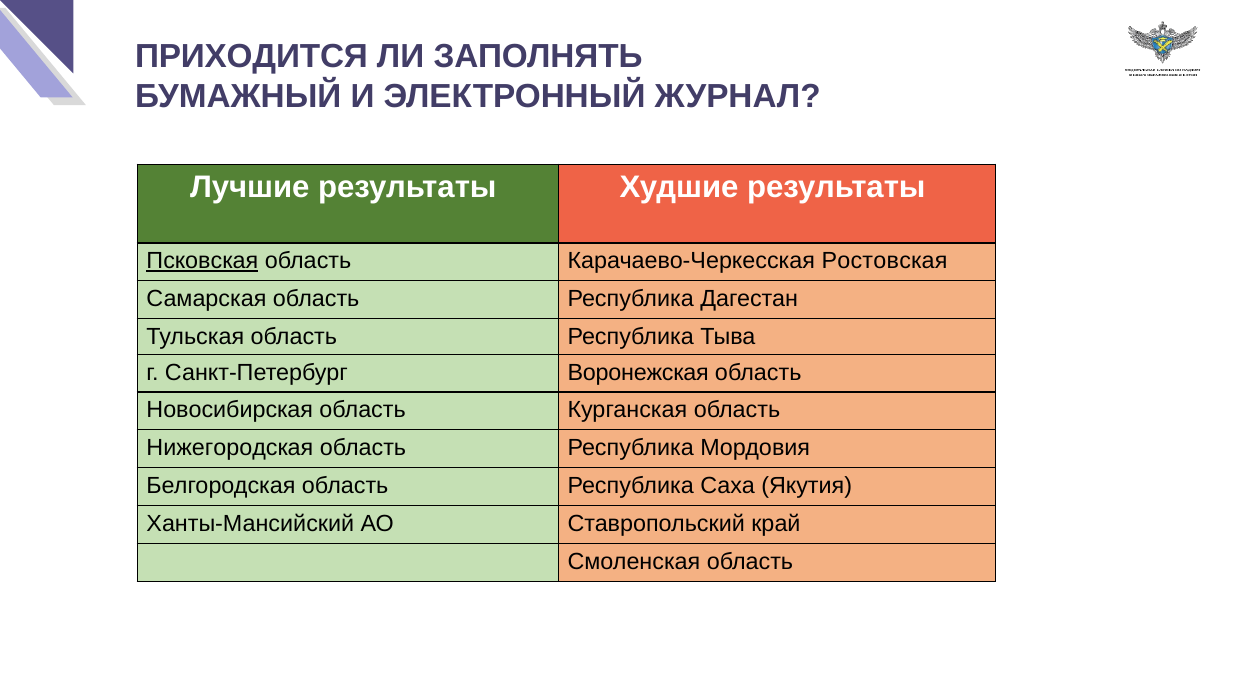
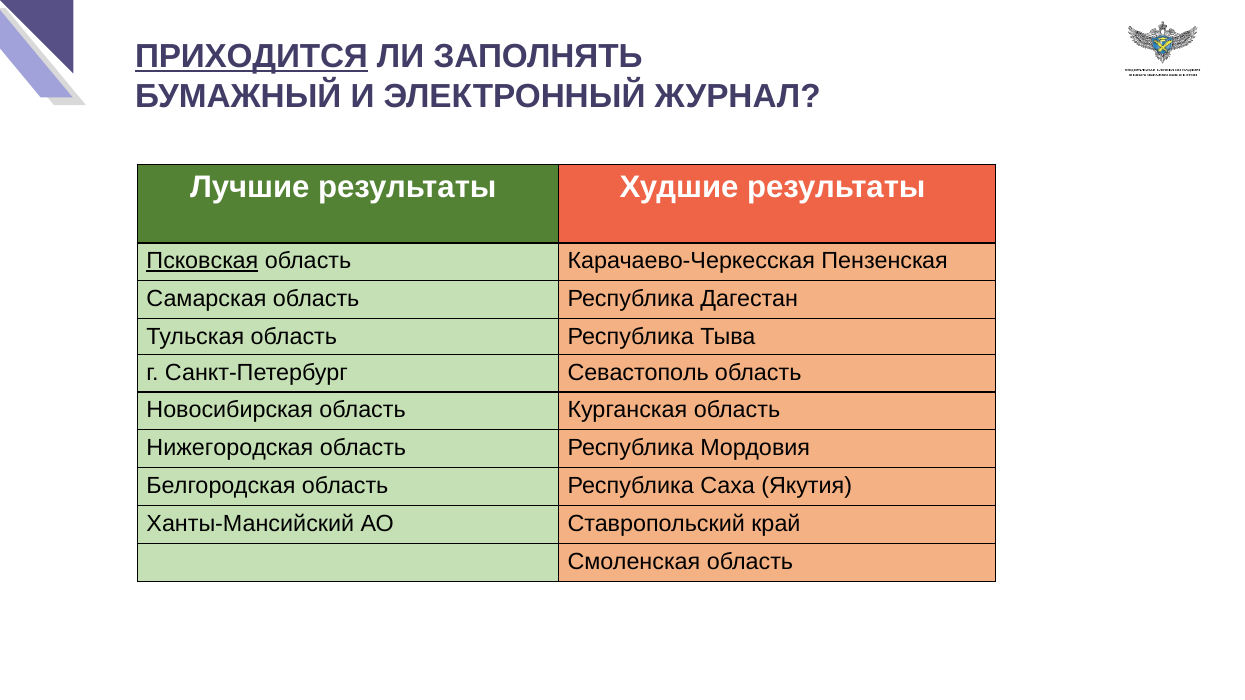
ПРИХОДИТСЯ underline: none -> present
Ростовская: Ростовская -> Пензенская
Воронежская: Воронежская -> Севастополь
